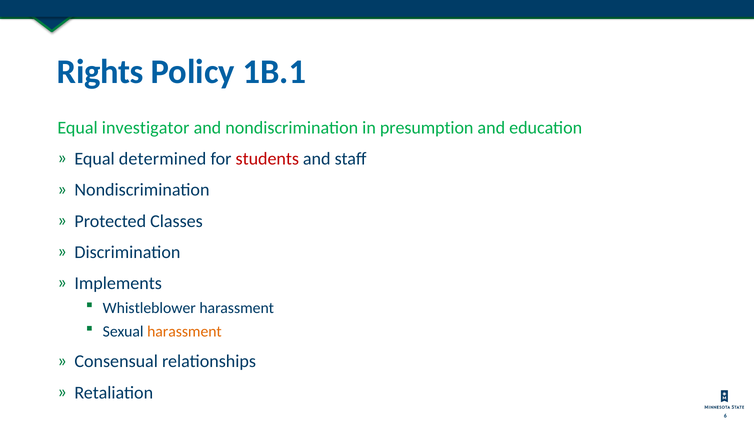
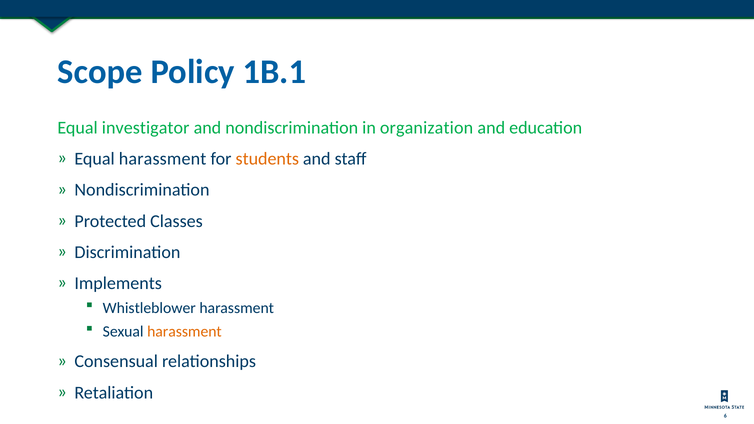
Rights: Rights -> Scope
presumption: presumption -> organization
Equal determined: determined -> harassment
students colour: red -> orange
